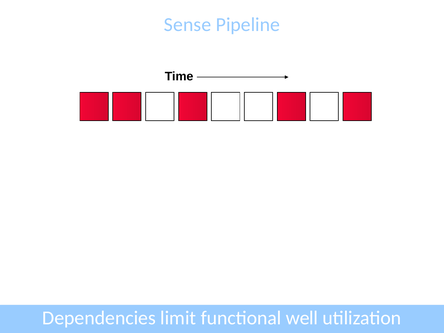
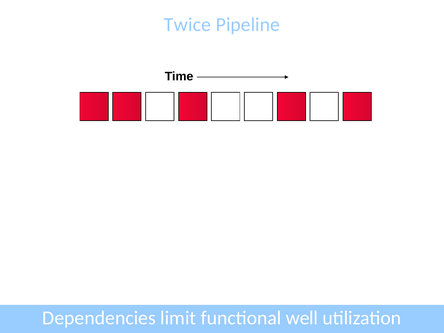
Sense: Sense -> Twice
